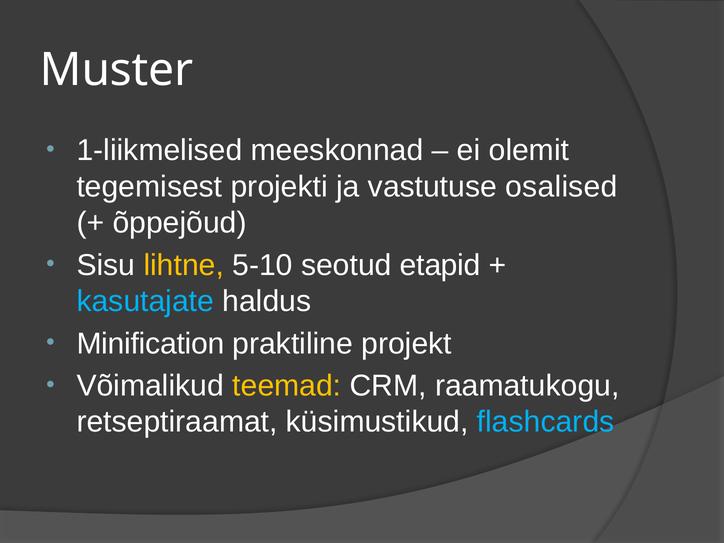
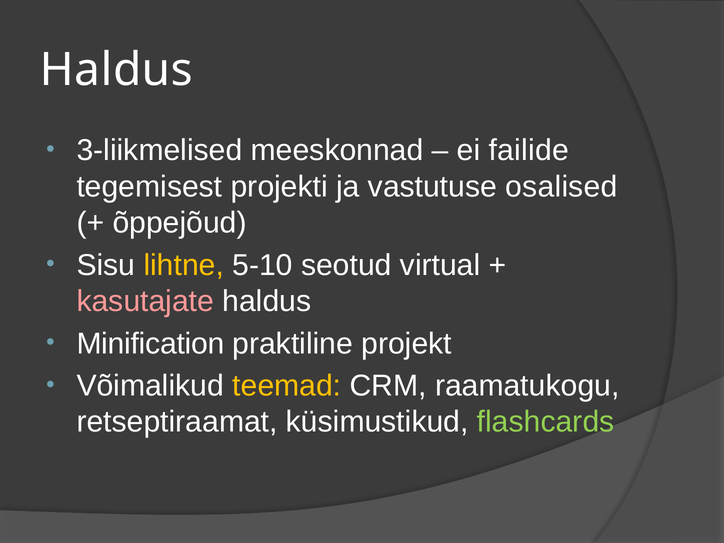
Muster at (117, 70): Muster -> Haldus
1-liikmelised: 1-liikmelised -> 3-liikmelised
olemit: olemit -> failide
etapid: etapid -> virtual
kasutajate colour: light blue -> pink
flashcards colour: light blue -> light green
